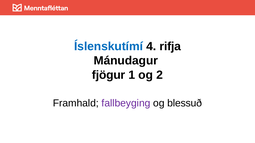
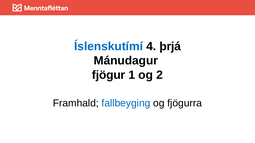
rifja: rifja -> þrjá
fallbeyging colour: purple -> blue
blessuð: blessuð -> fjögurra
